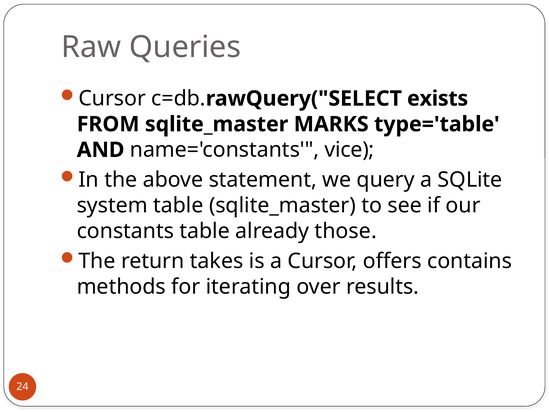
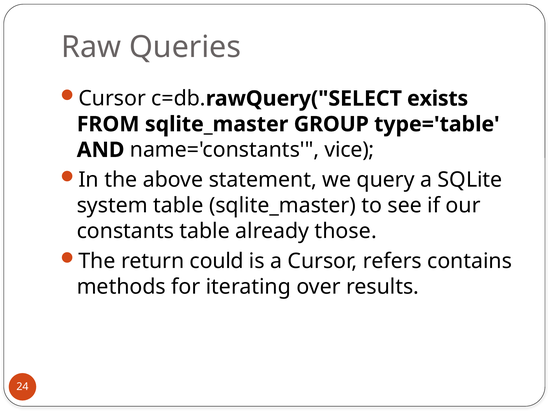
MARKS: MARKS -> GROUP
takes: takes -> could
offers: offers -> refers
